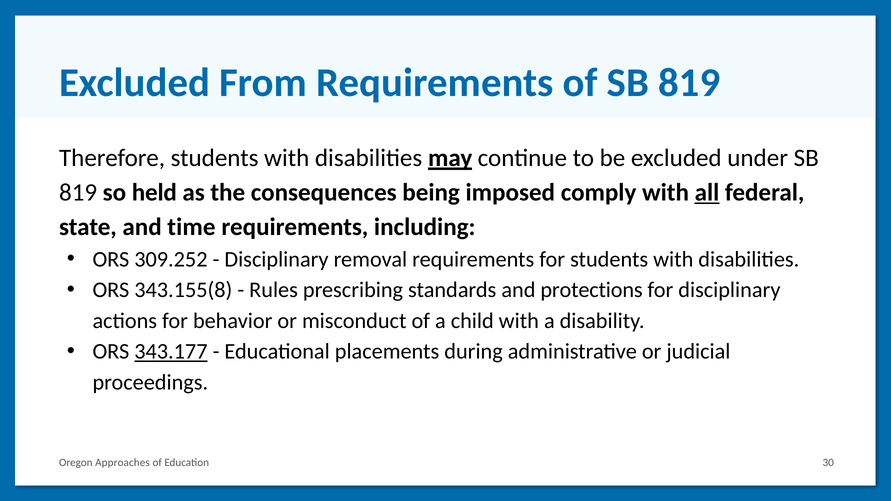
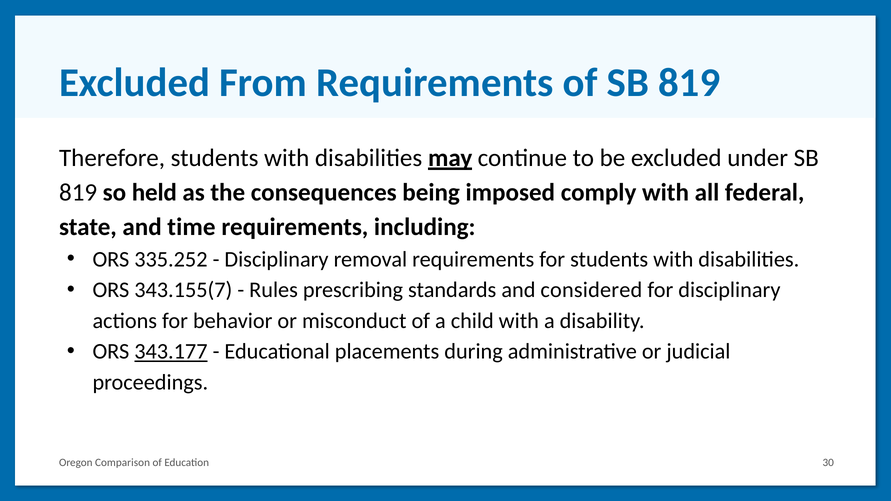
all underline: present -> none
309.252: 309.252 -> 335.252
343.155(8: 343.155(8 -> 343.155(7
protections: protections -> considered
Approaches: Approaches -> Comparison
